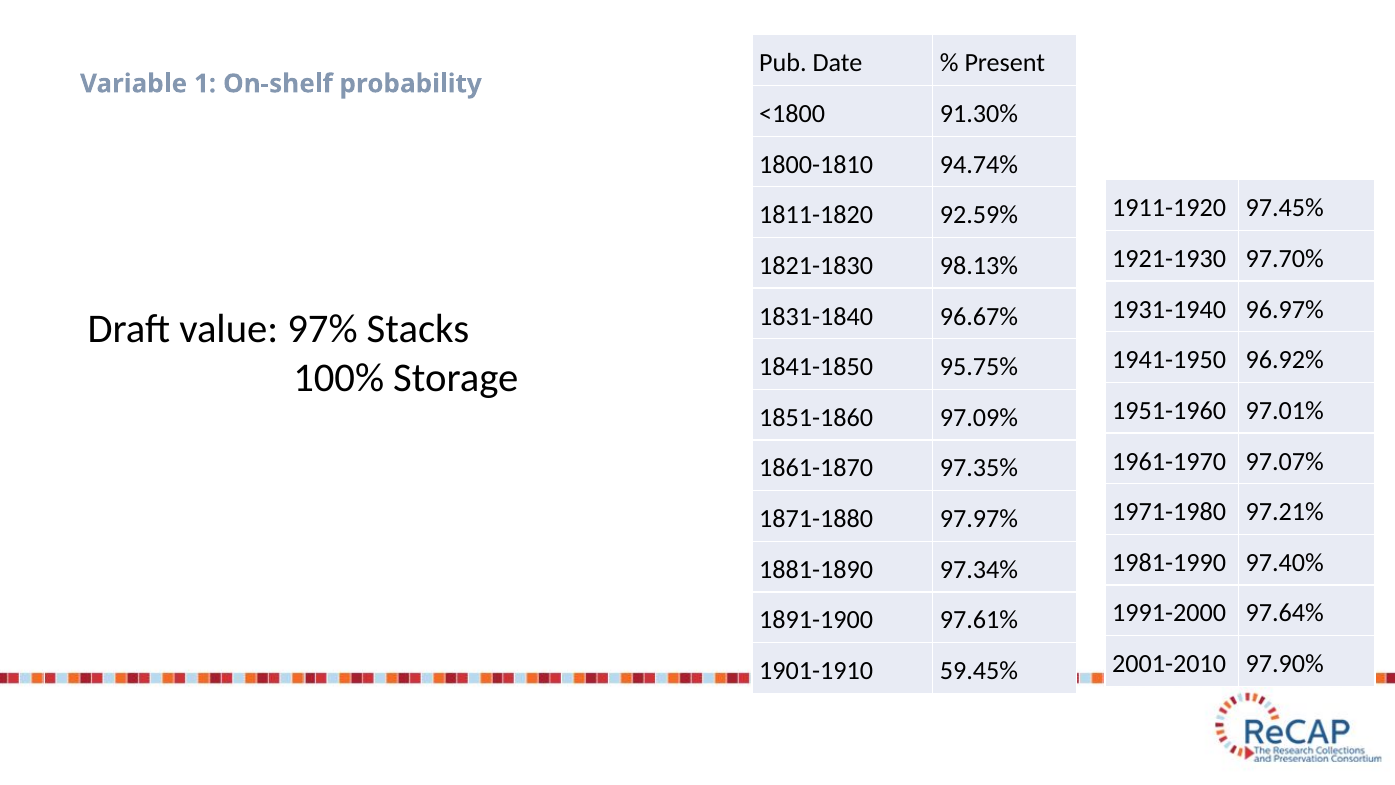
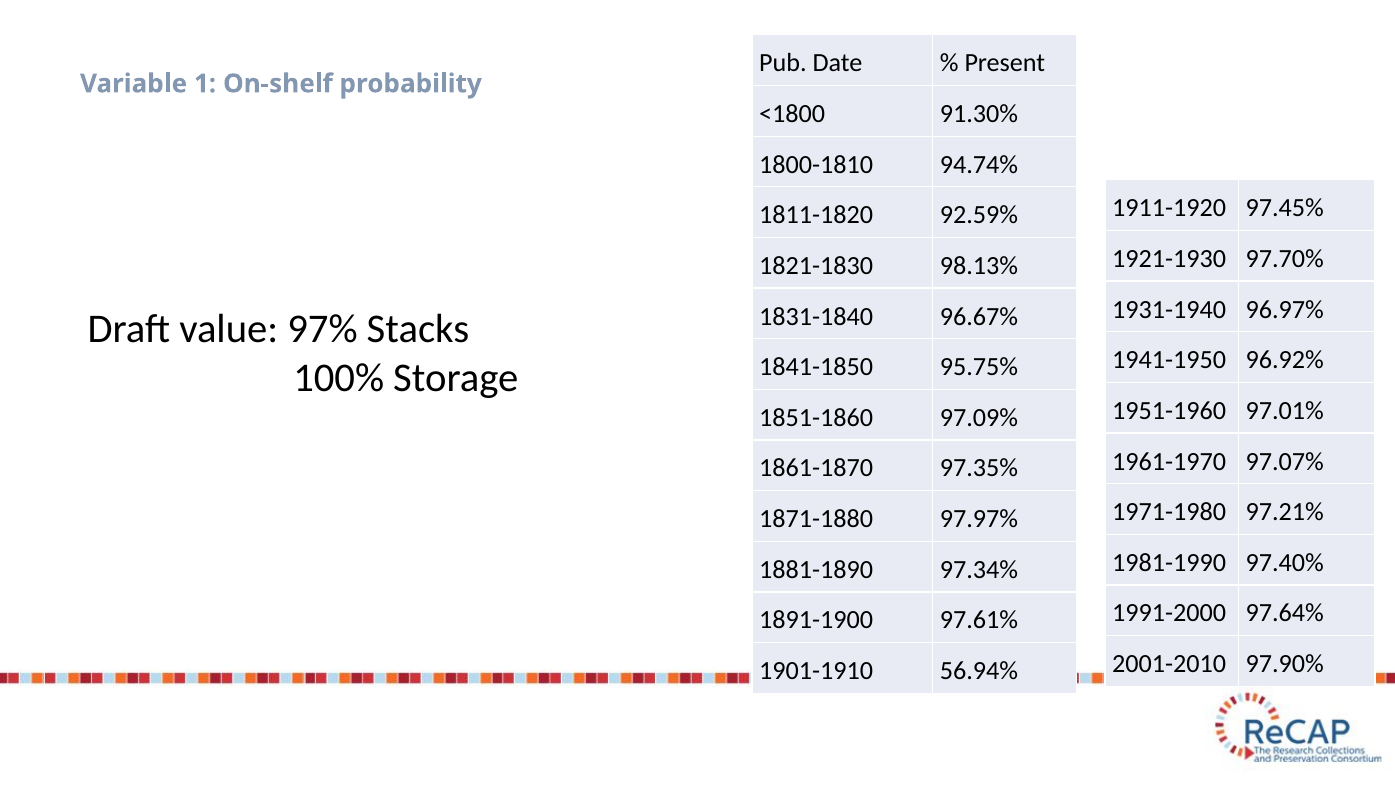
59.45%: 59.45% -> 56.94%
